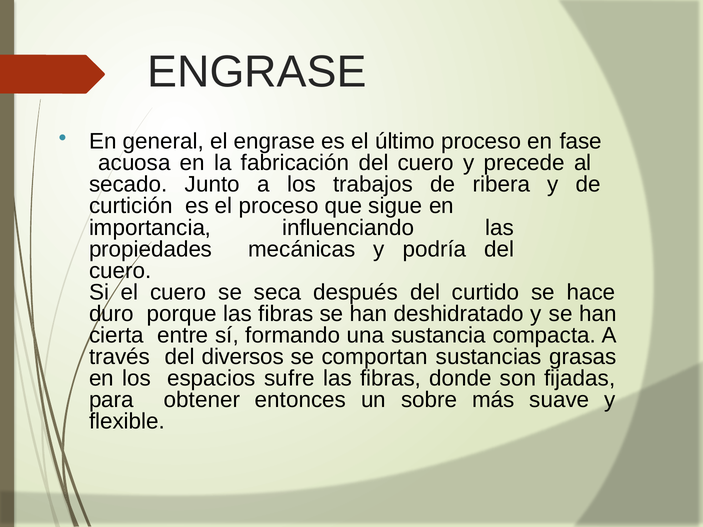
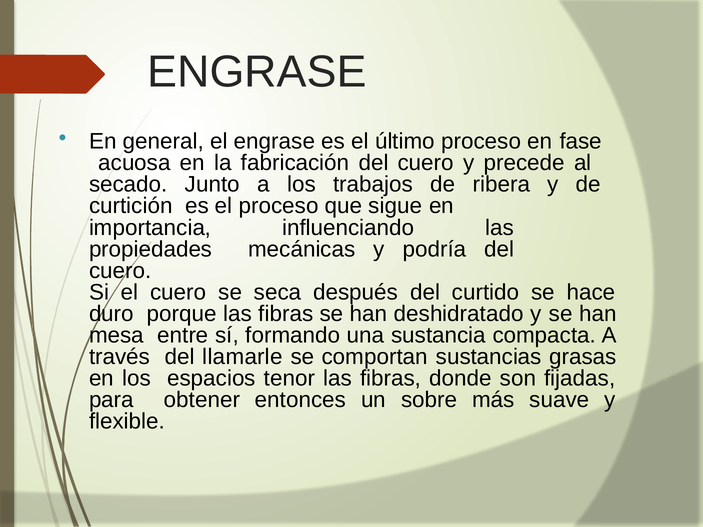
cierta: cierta -> mesa
diversos: diversos -> llamarle
sufre: sufre -> tenor
